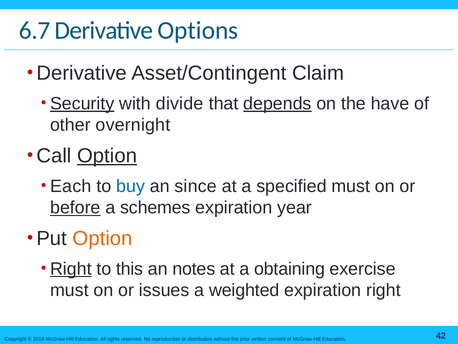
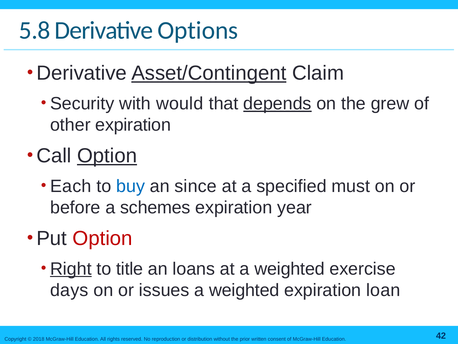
6.7: 6.7 -> 5.8
Asset/Contingent underline: none -> present
Security underline: present -> none
divide: divide -> would
have: have -> grew
other overnight: overnight -> expiration
before underline: present -> none
Option at (103, 238) colour: orange -> red
this: this -> title
notes: notes -> loans
at a obtaining: obtaining -> weighted
must at (69, 290): must -> days
expiration right: right -> loan
